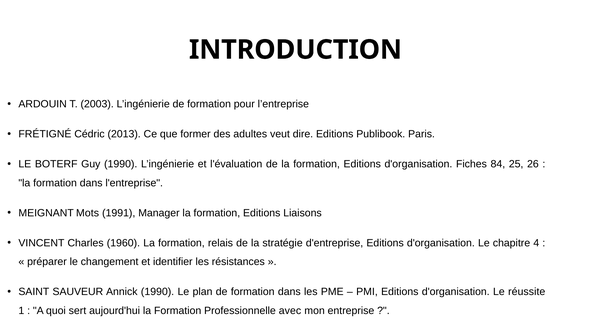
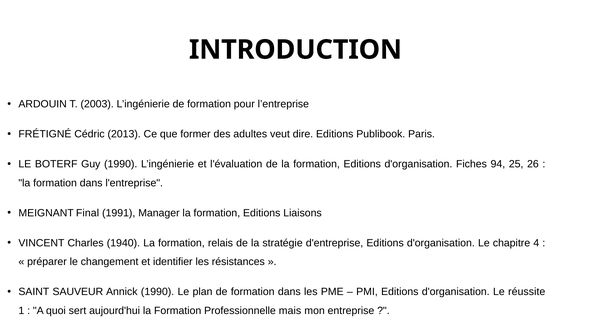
84: 84 -> 94
Mots: Mots -> Final
1960: 1960 -> 1940
avec: avec -> mais
